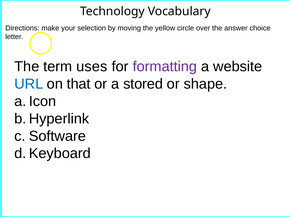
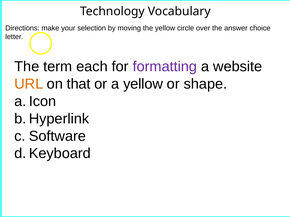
uses: uses -> each
URL colour: blue -> orange
a stored: stored -> yellow
